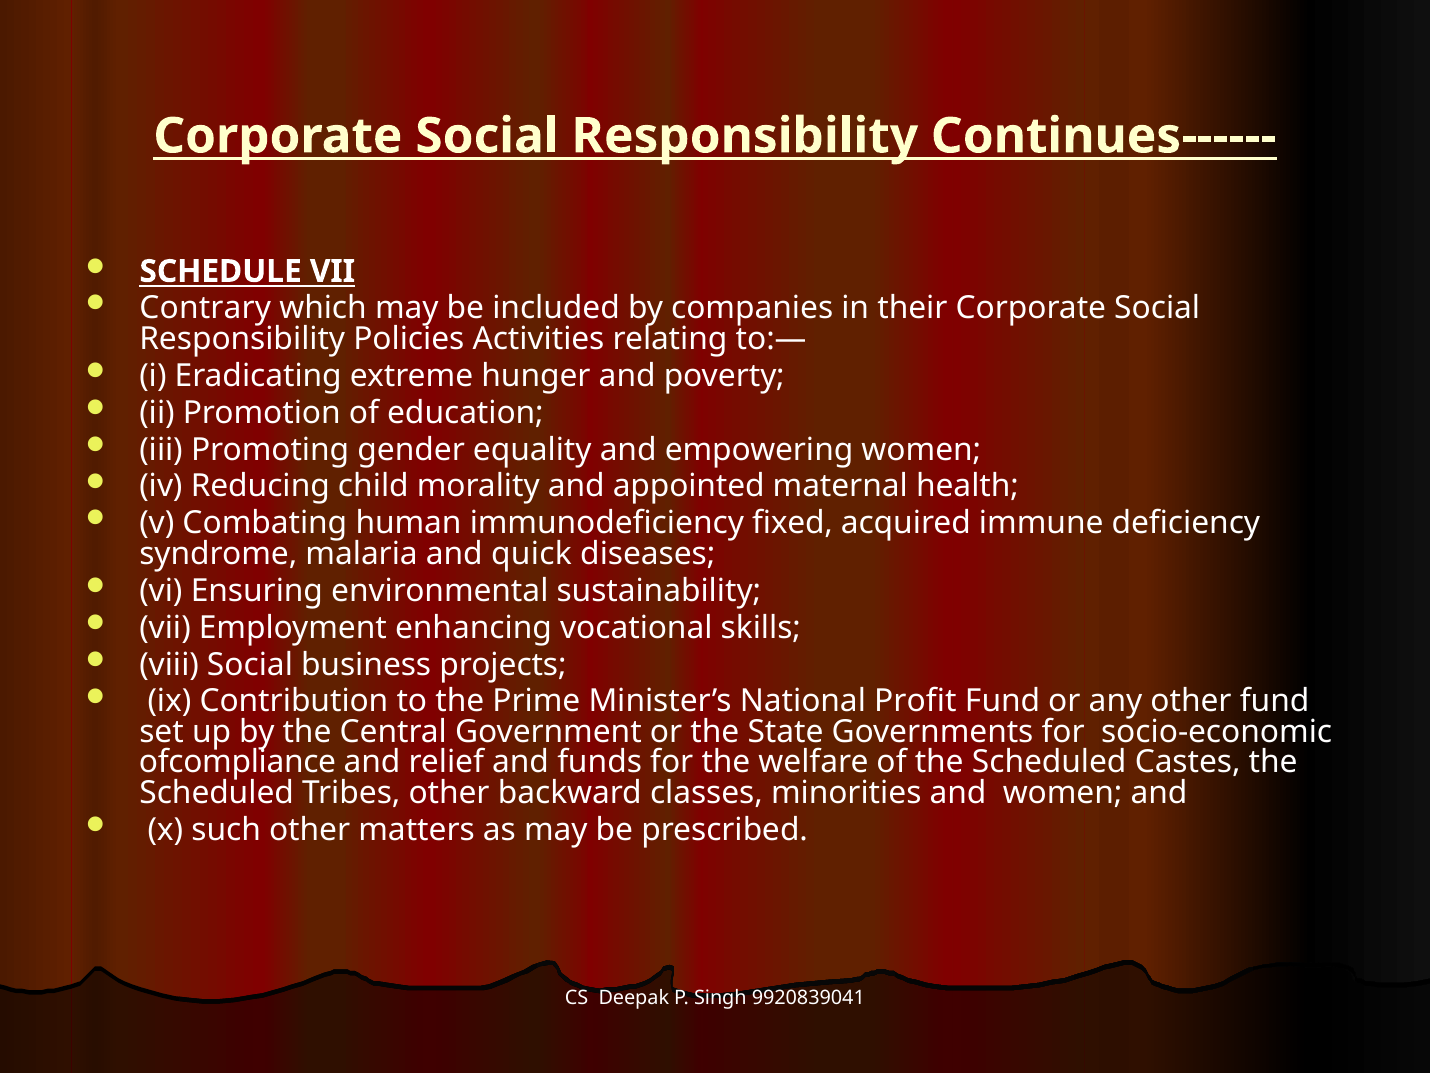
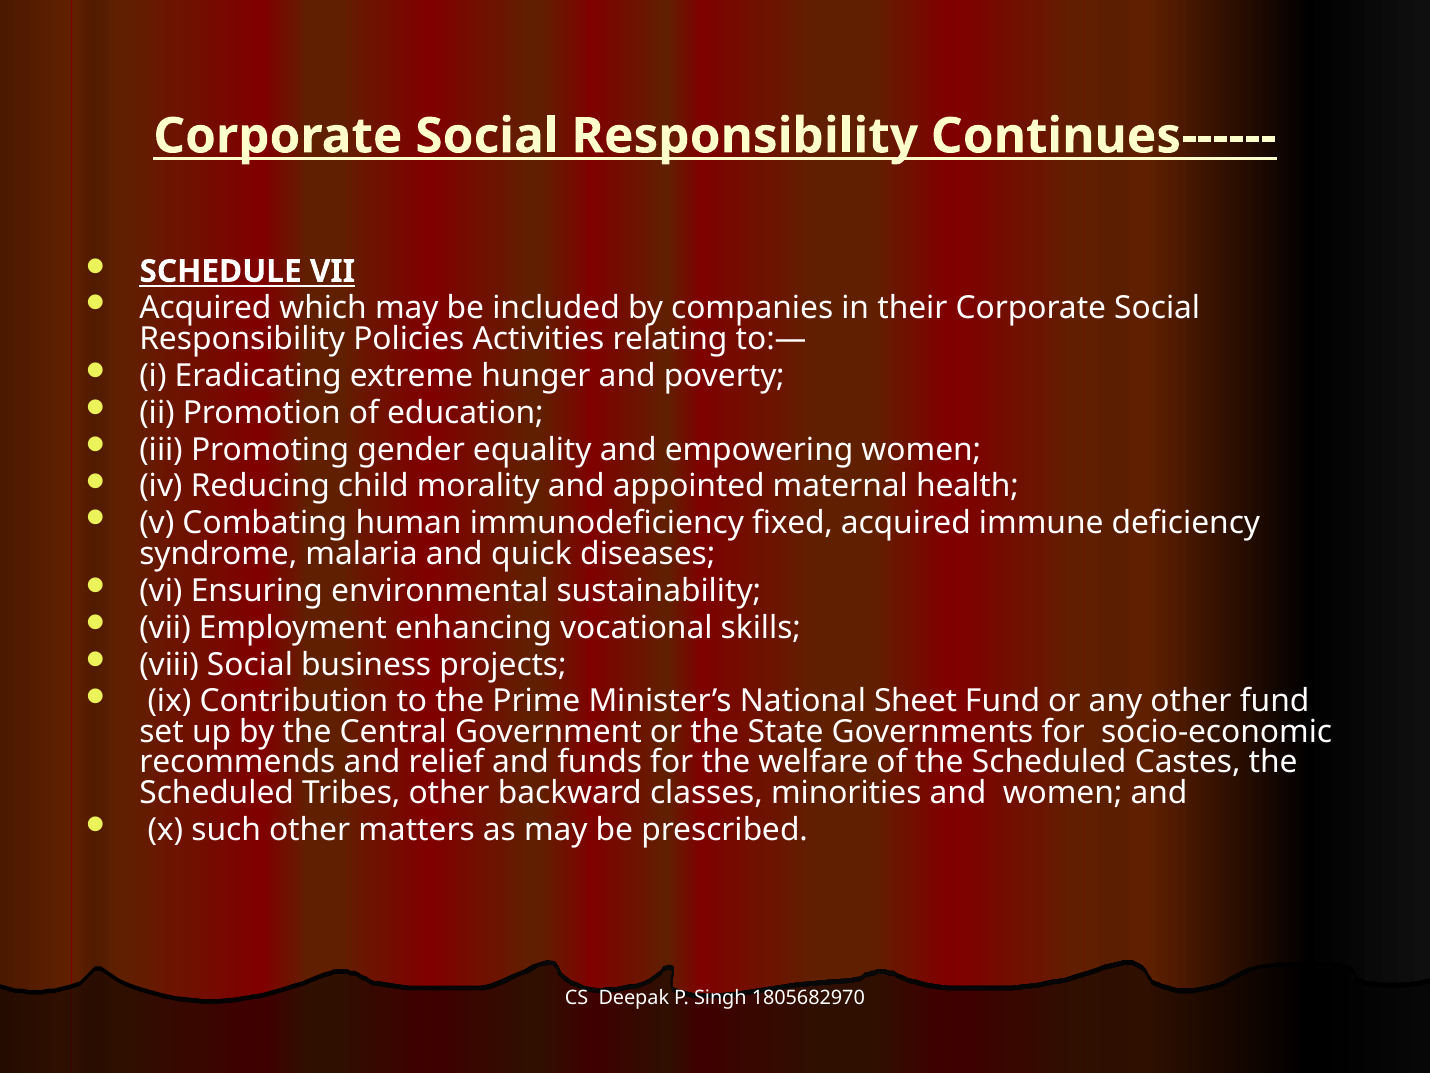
Contrary at (205, 308): Contrary -> Acquired
Profit: Profit -> Sheet
ofcompliance: ofcompliance -> recommends
9920839041: 9920839041 -> 1805682970
